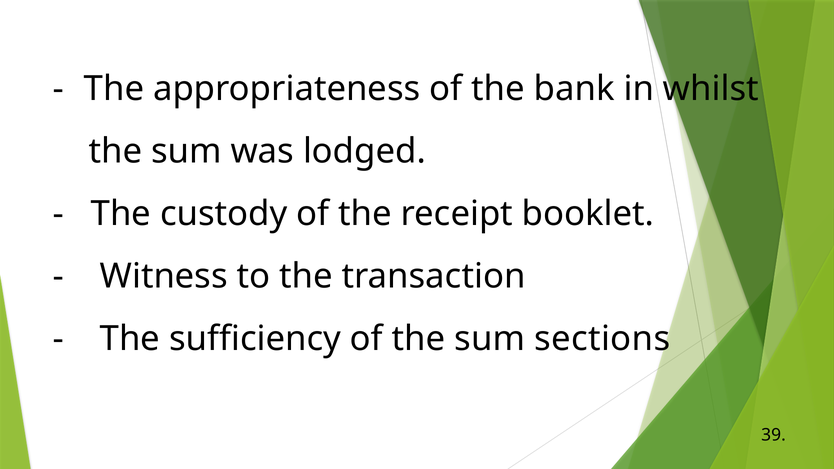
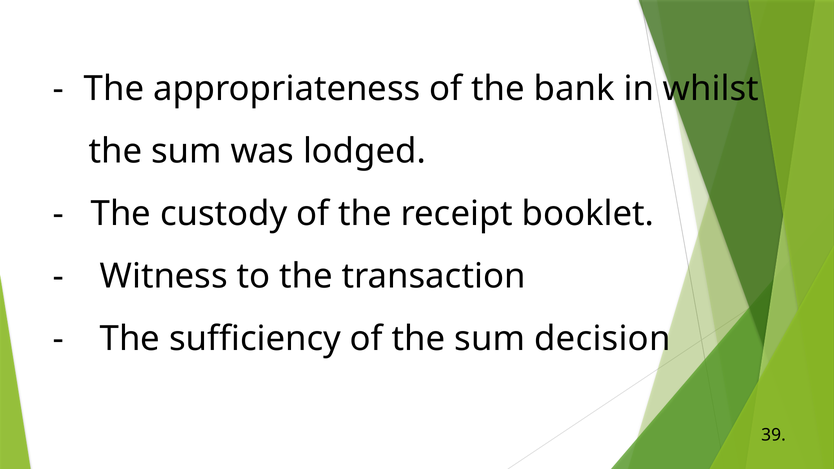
sections: sections -> decision
